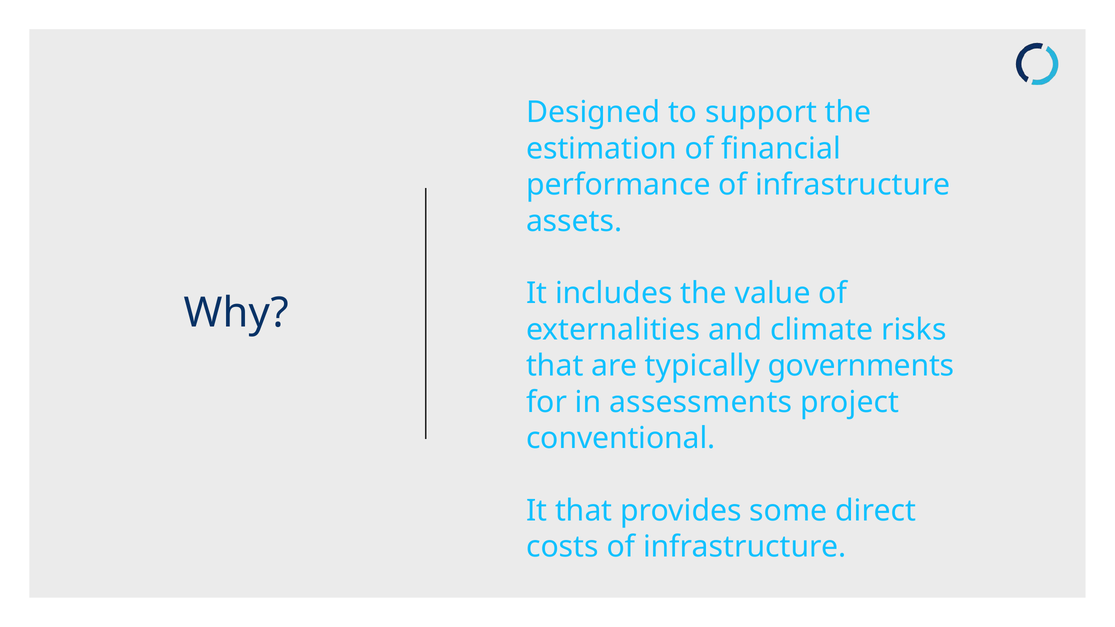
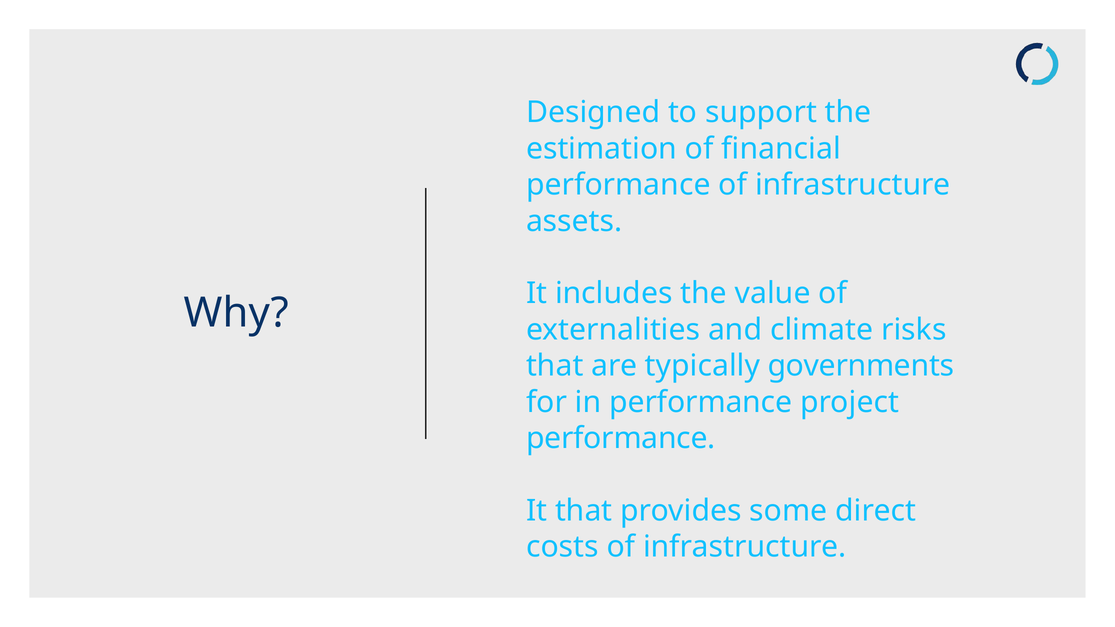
in assessments: assessments -> performance
conventional at (621, 438): conventional -> performance
